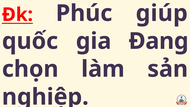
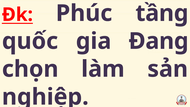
giúp: giúp -> tầng
